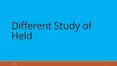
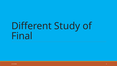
Held: Held -> Final
